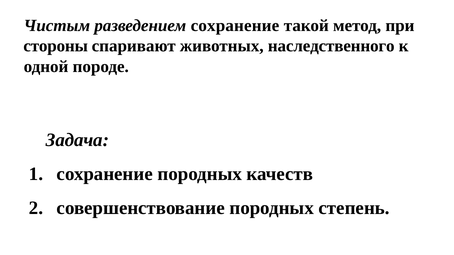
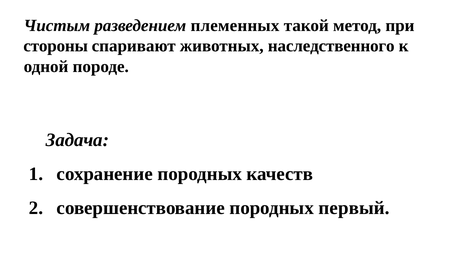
разведением сохранение: сохранение -> племенных
степень: степень -> первый
